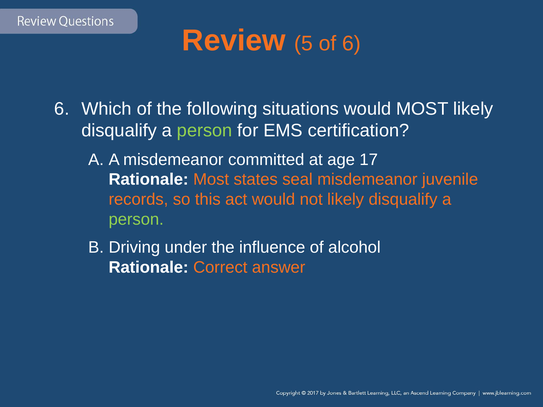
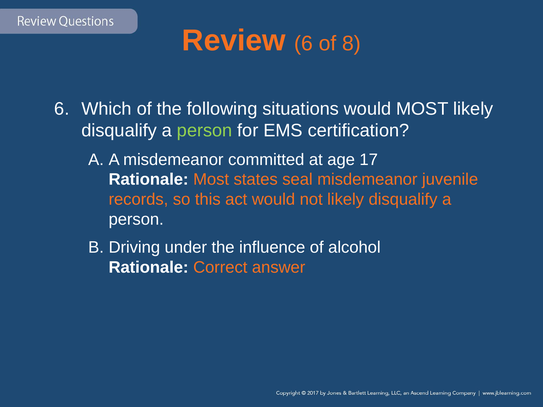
Review 5: 5 -> 6
of 6: 6 -> 8
person at (136, 219) colour: light green -> white
